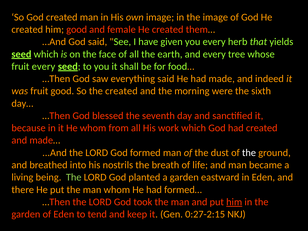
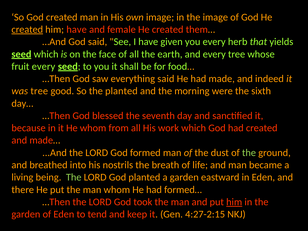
created at (27, 29) underline: none -> present
him good: good -> have
was fruit: fruit -> tree
the created: created -> planted
the at (249, 153) colour: white -> light green
0:27-2:15: 0:27-2:15 -> 4:27-2:15
